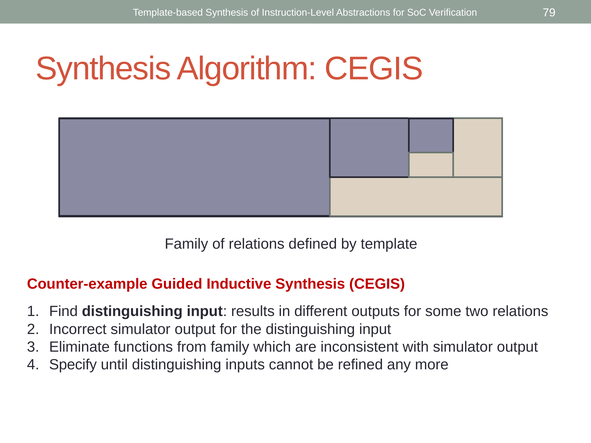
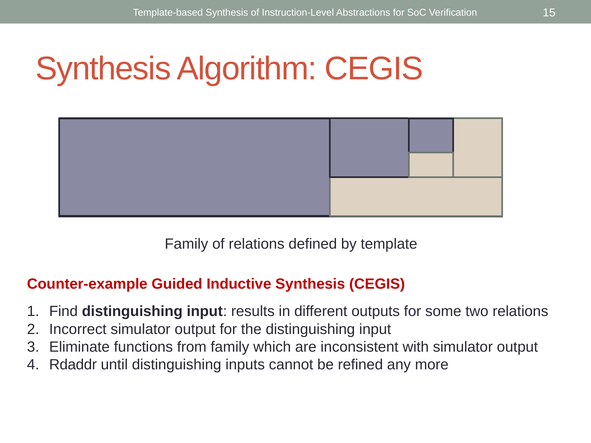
79: 79 -> 15
Specify: Specify -> Rdaddr
